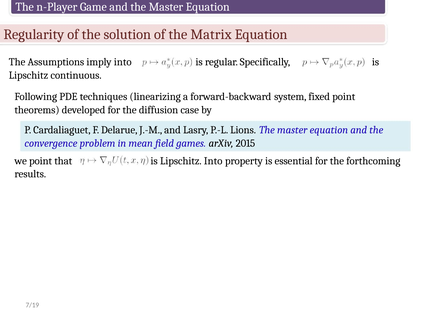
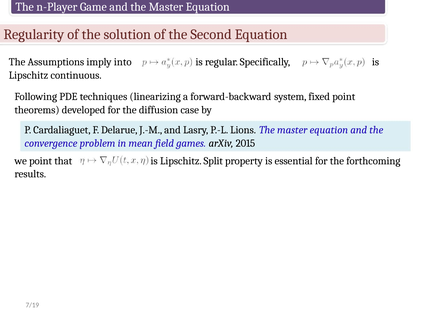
Matrix: Matrix -> Second
Lipschitz Into: Into -> Split
